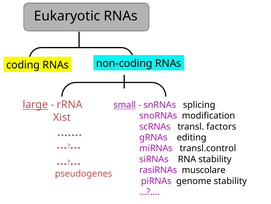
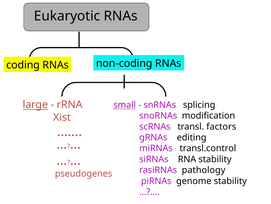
muscolare: muscolare -> pathology
